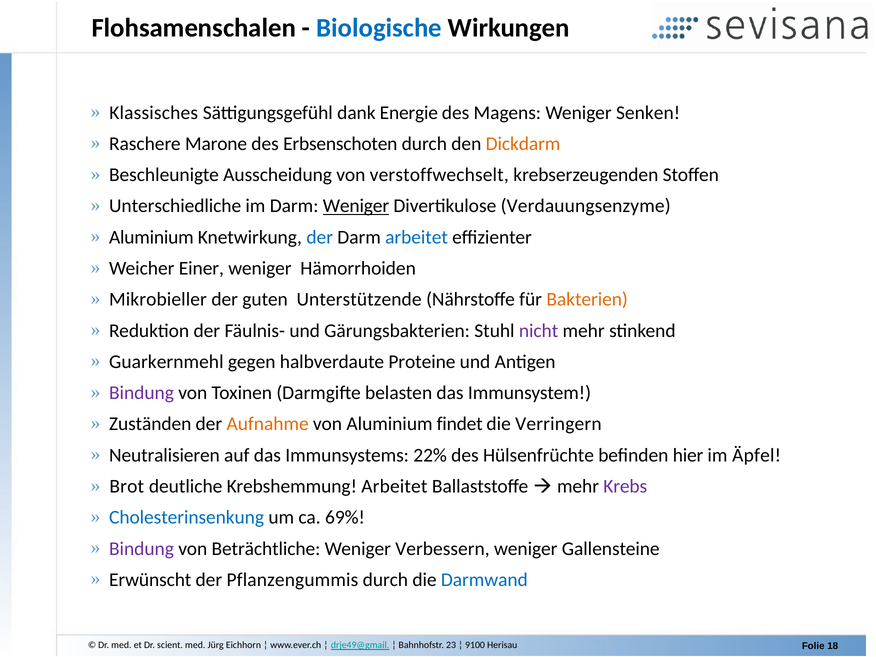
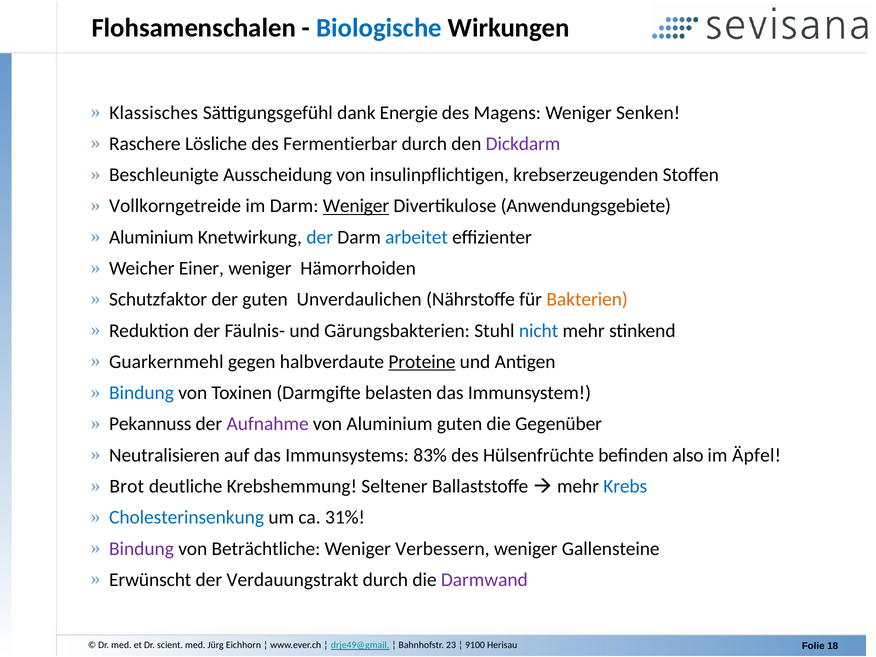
Marone: Marone -> Lösliche
Erbsenschoten: Erbsenschoten -> Fermentierbar
Dickdarm colour: orange -> purple
verstoffwechselt: verstoffwechselt -> insulinpflichtigen
Unterschiedliche: Unterschiedliche -> Vollkorngetreide
Verdauungsenzyme: Verdauungsenzyme -> Anwendungsgebiete
Mikrobieller: Mikrobieller -> Schutzfaktor
Unterstützende: Unterstützende -> Unverdaulichen
nicht colour: purple -> blue
Proteine underline: none -> present
Bindung at (142, 393) colour: purple -> blue
Zuständen: Zuständen -> Pekannuss
Aufnahme colour: orange -> purple
Aluminium findet: findet -> guten
Verringern: Verringern -> Gegenüber
22%: 22% -> 83%
hier: hier -> also
Krebshemmung Arbeitet: Arbeitet -> Seltener
Krebs colour: purple -> blue
69%: 69% -> 31%
Pflanzengummis: Pflanzengummis -> Verdauungstrakt
Darmwand colour: blue -> purple
